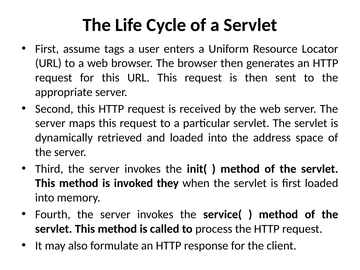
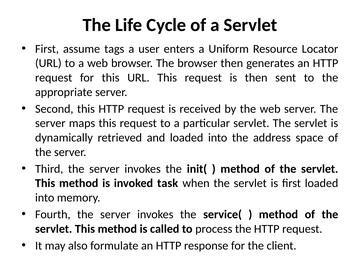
they: they -> task
